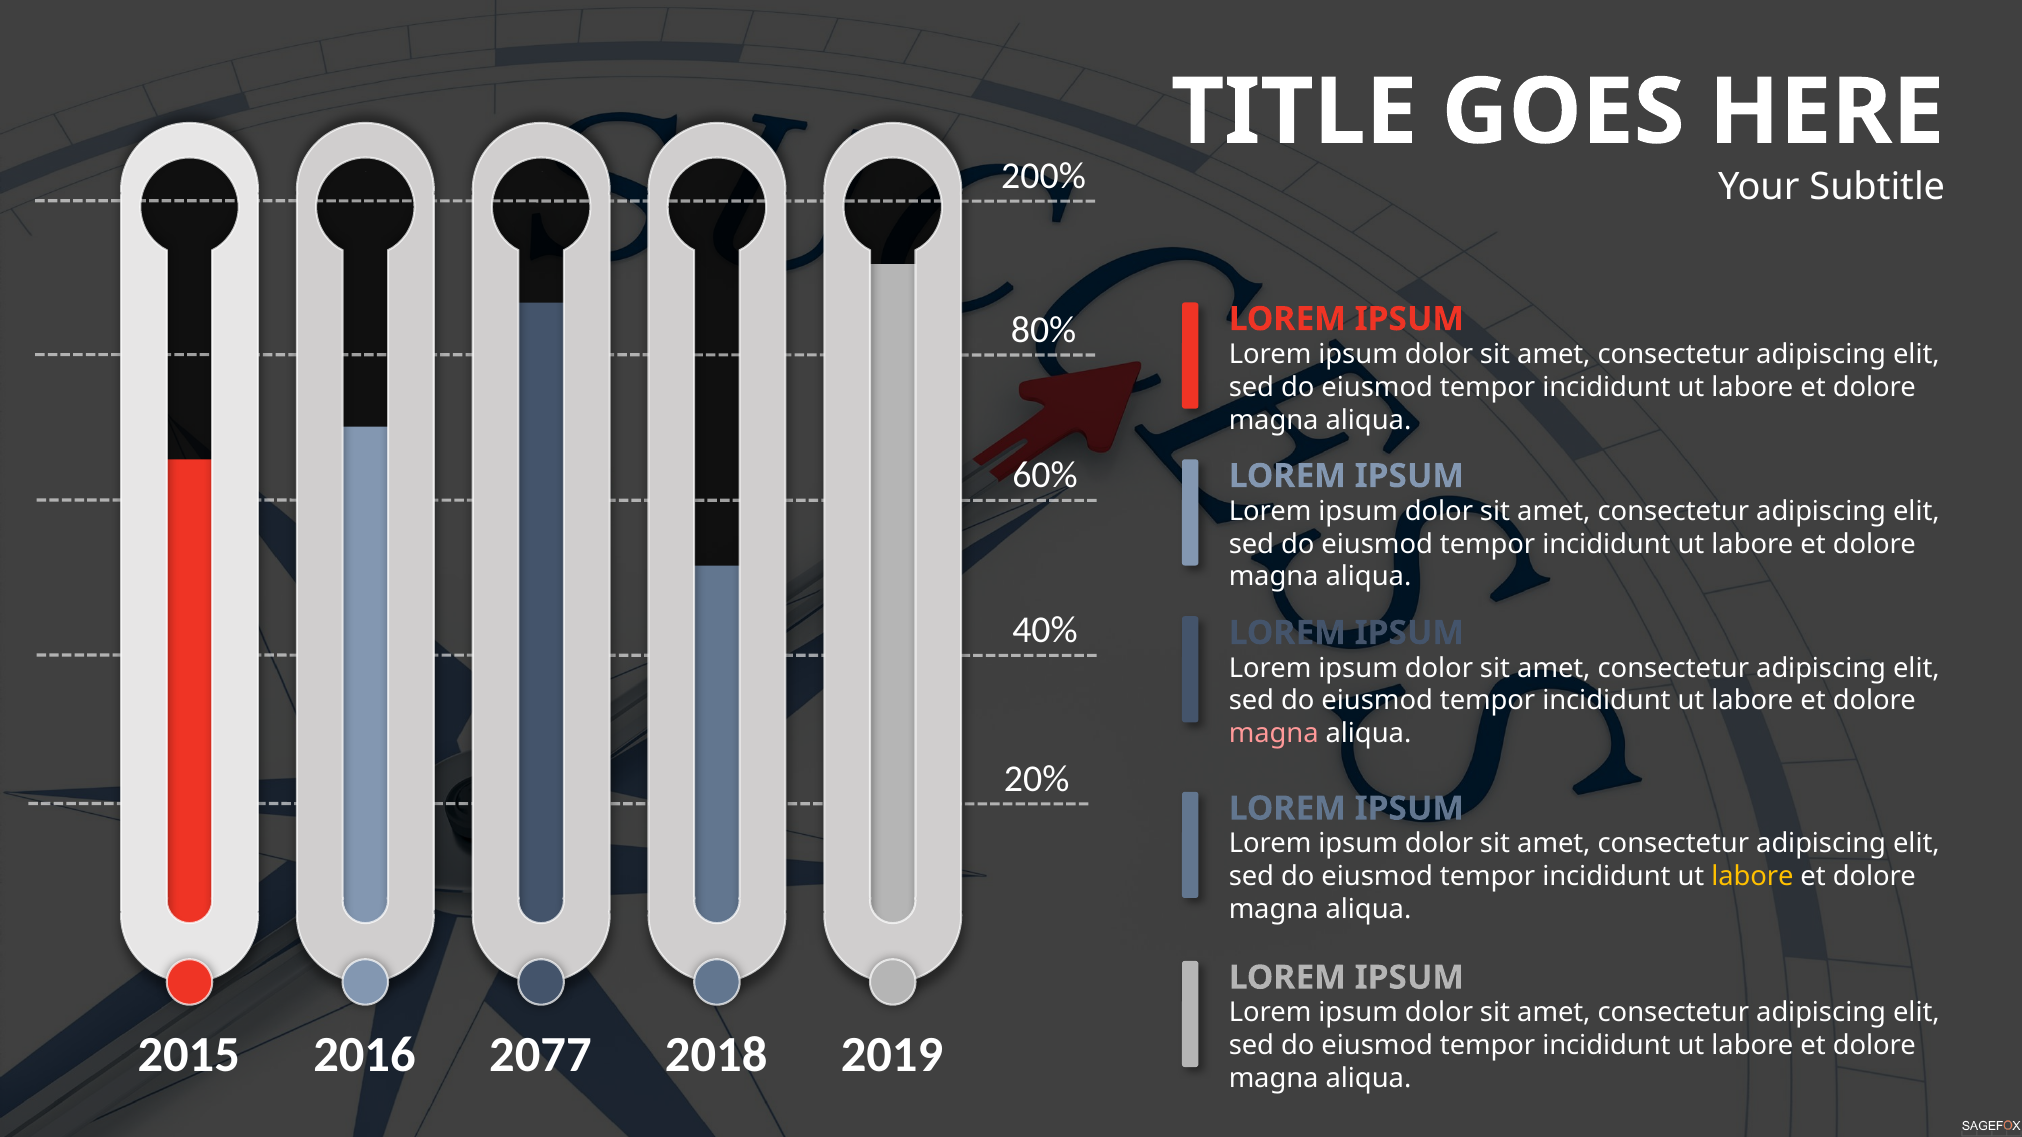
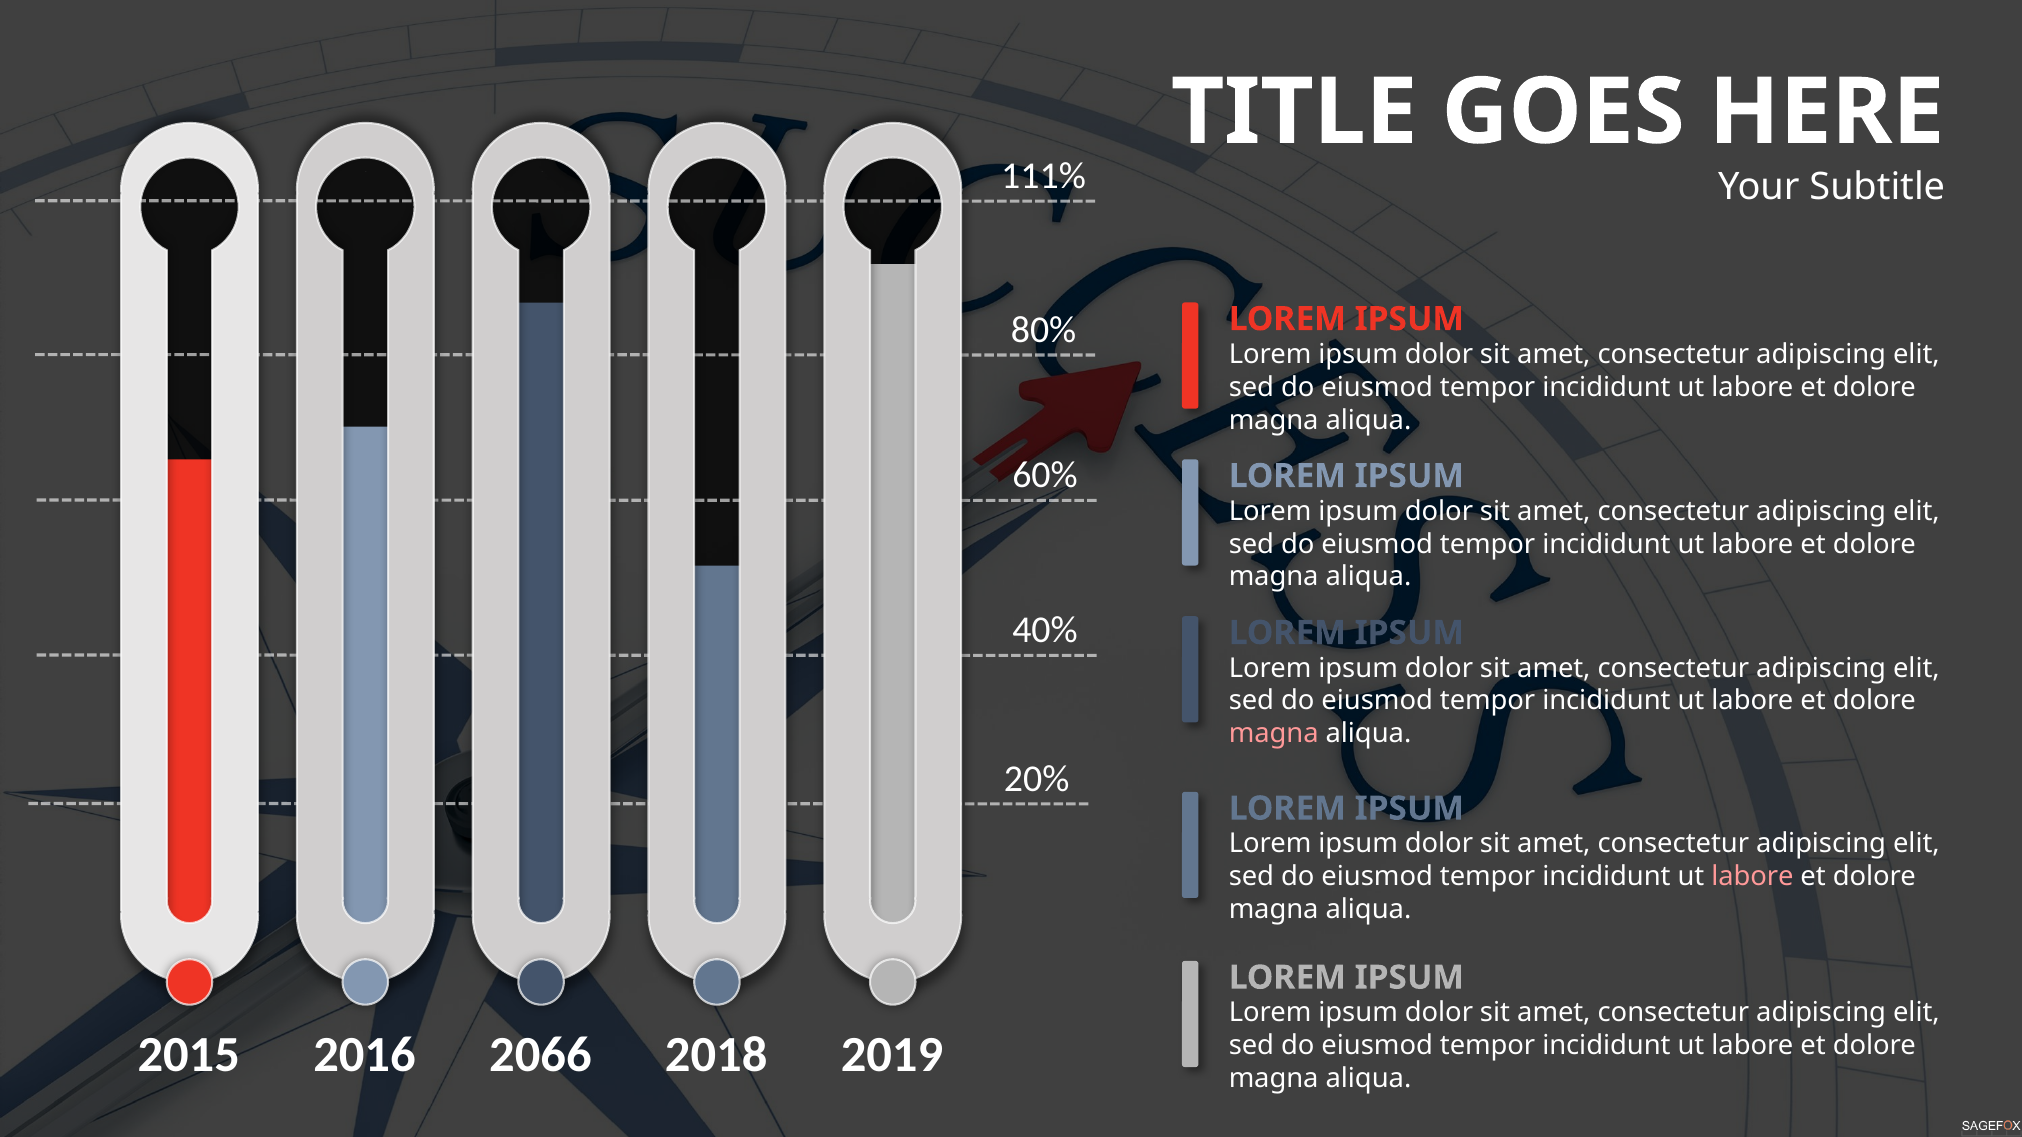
200%: 200% -> 111%
labore at (1752, 877) colour: yellow -> pink
2077: 2077 -> 2066
